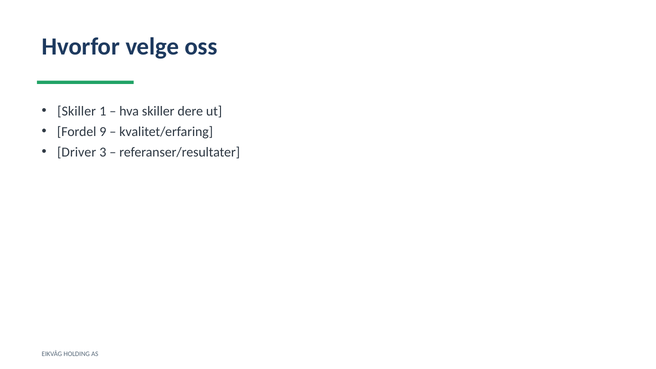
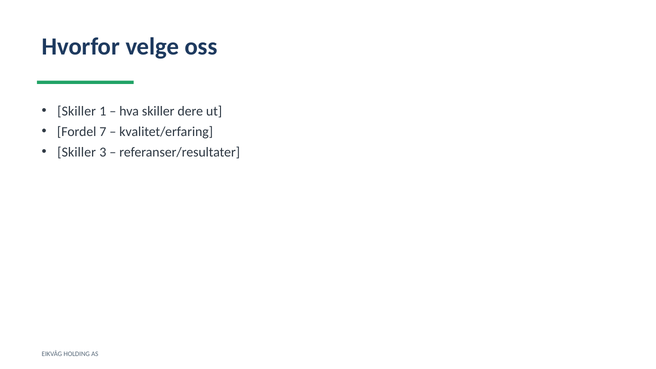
9: 9 -> 7
Driver at (77, 152): Driver -> Skiller
